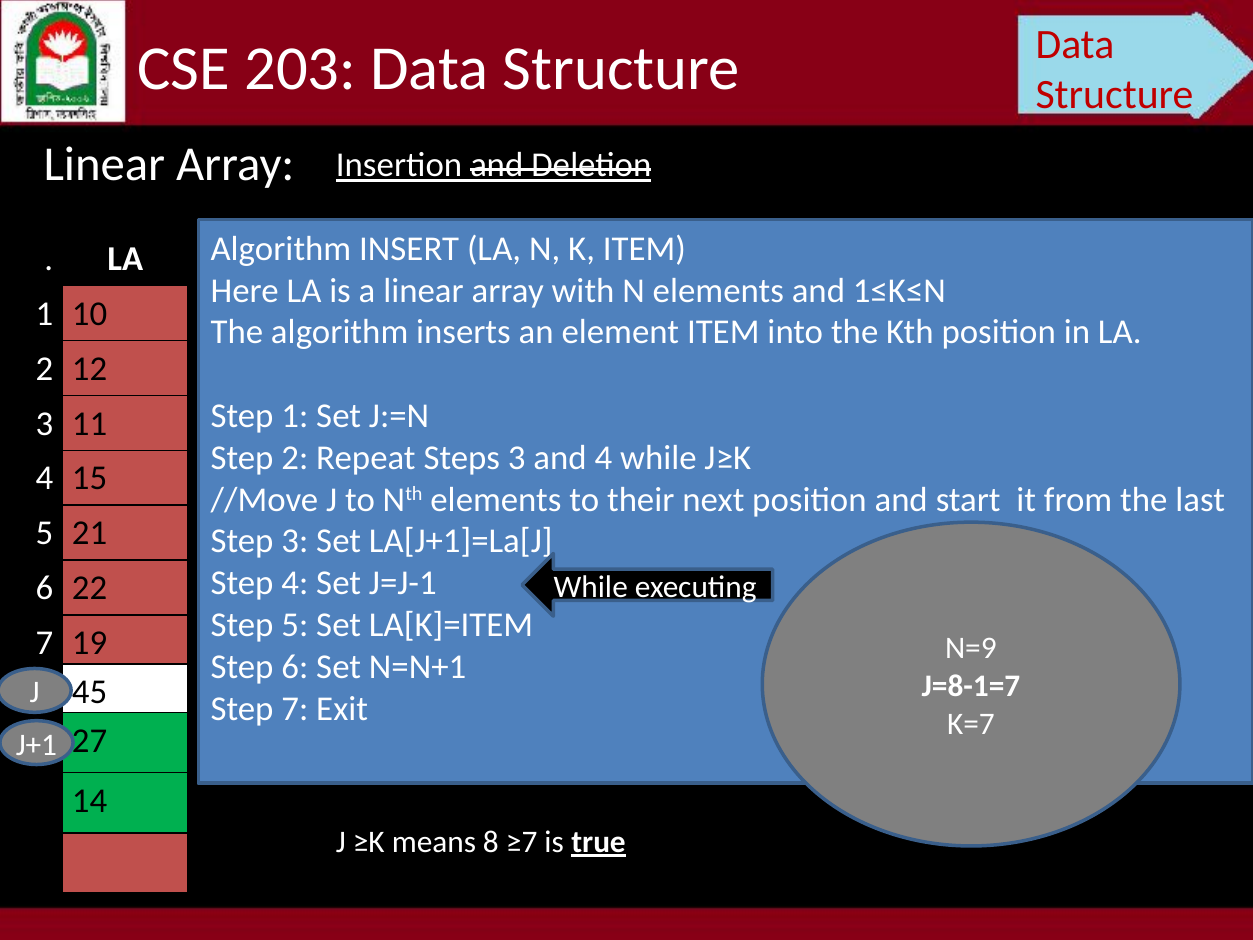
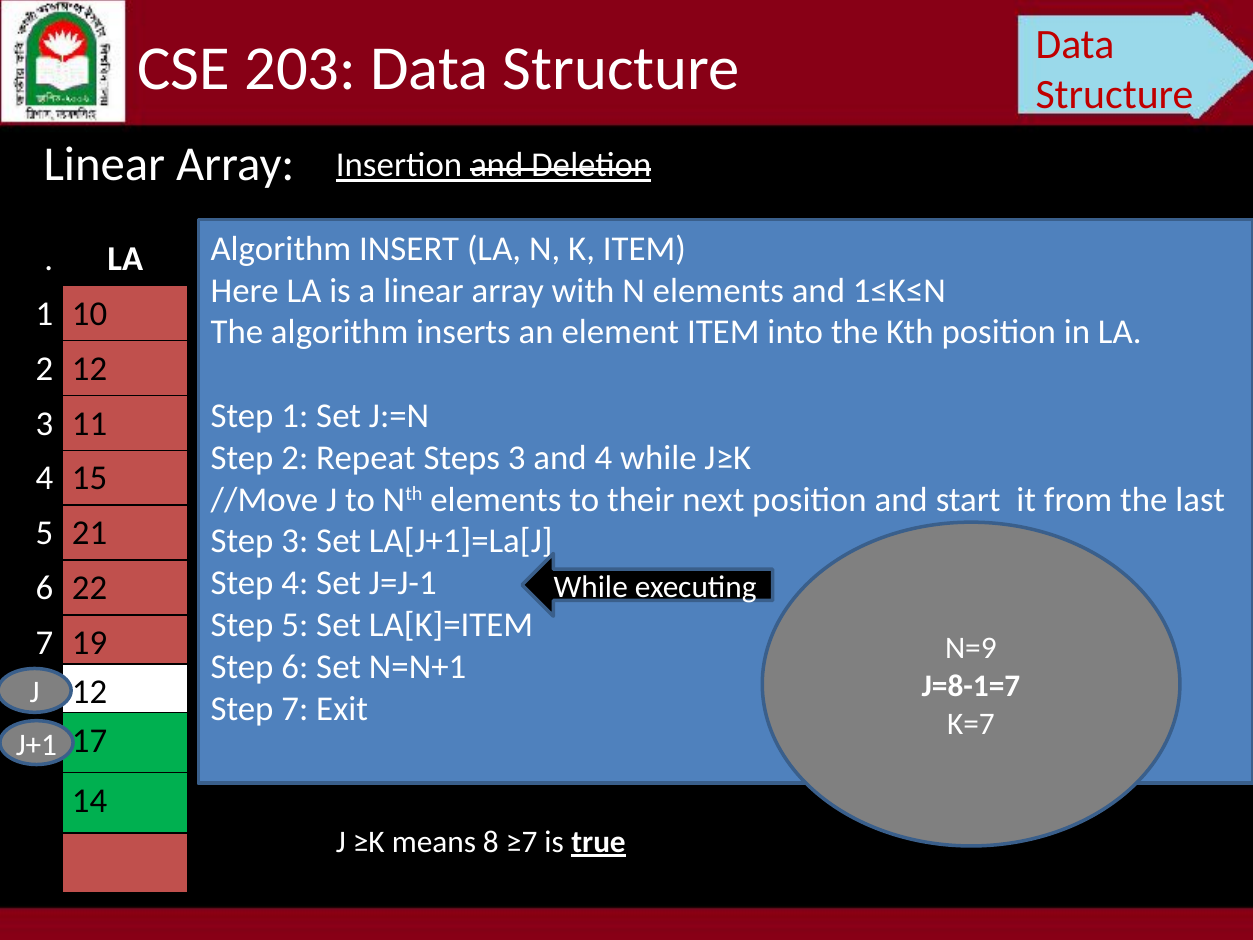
45 at (90, 692): 45 -> 12
27: 27 -> 17
